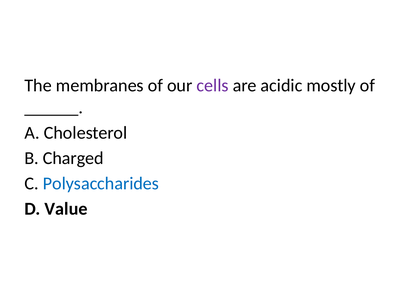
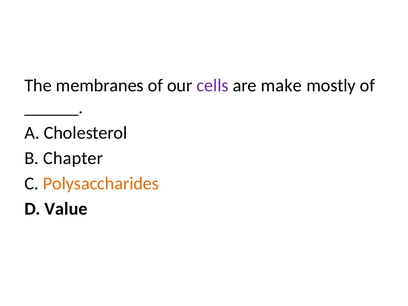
acidic: acidic -> make
Charged: Charged -> Chapter
Polysaccharides colour: blue -> orange
